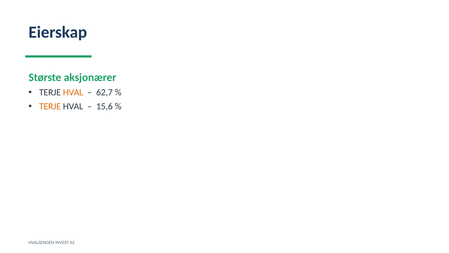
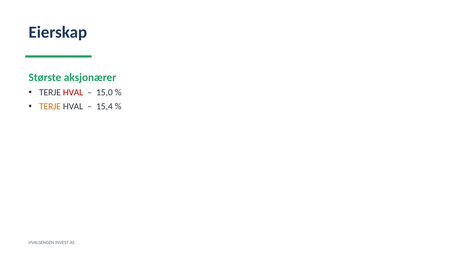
HVAL at (73, 92) colour: orange -> red
62,7: 62,7 -> 15,0
15,6: 15,6 -> 15,4
